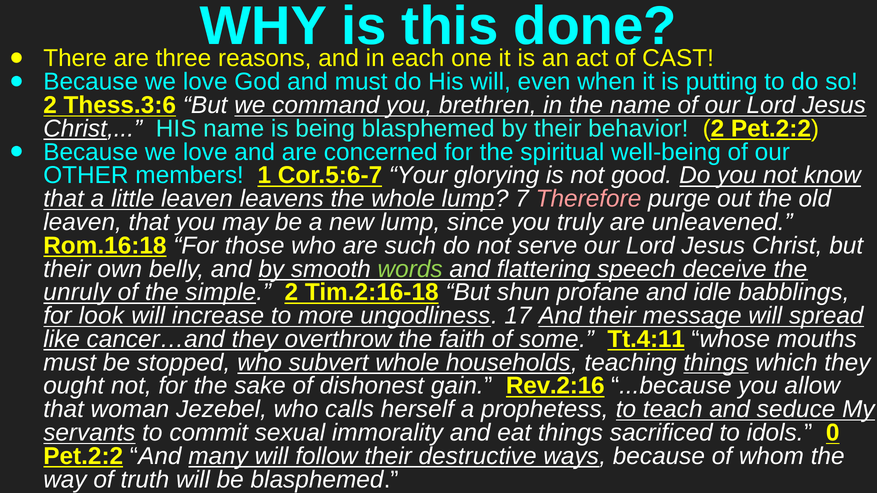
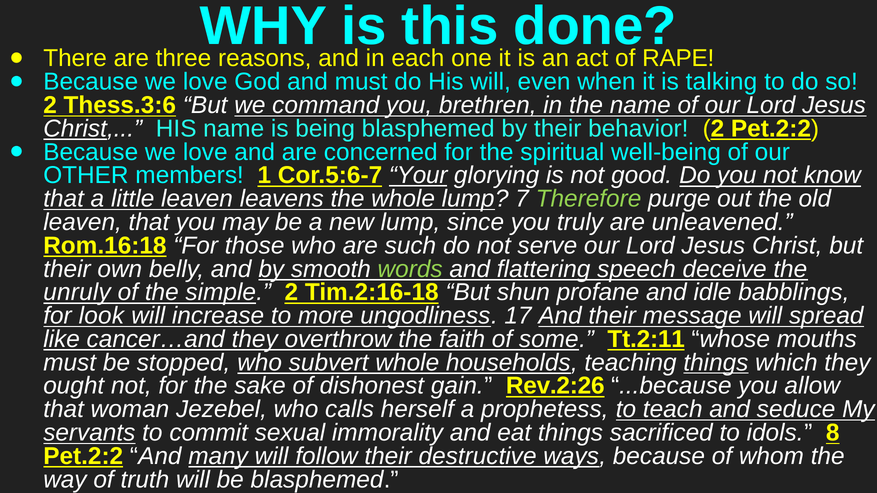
CAST: CAST -> RAPE
putting: putting -> talking
Your underline: none -> present
Therefore colour: pink -> light green
Tt.4:11: Tt.4:11 -> Tt.2:11
Rev.2:16: Rev.2:16 -> Rev.2:26
0: 0 -> 8
